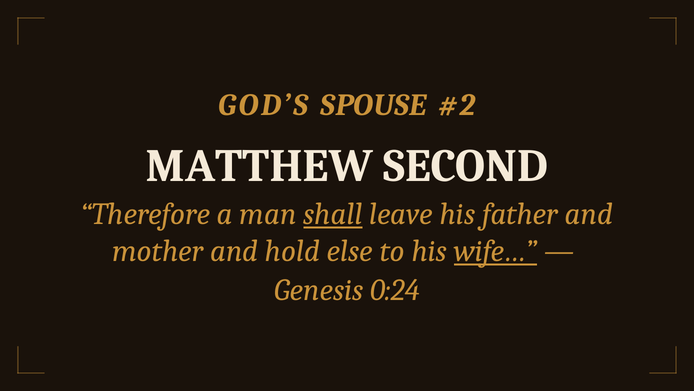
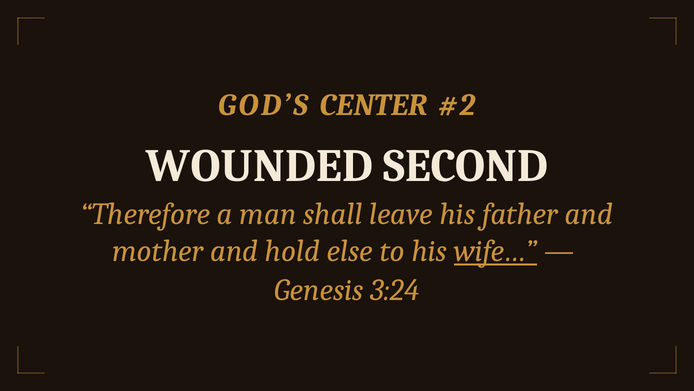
SPOUSE: SPOUSE -> CENTER
MATTHEW: MATTHEW -> WOUNDED
shall underline: present -> none
0:24: 0:24 -> 3:24
